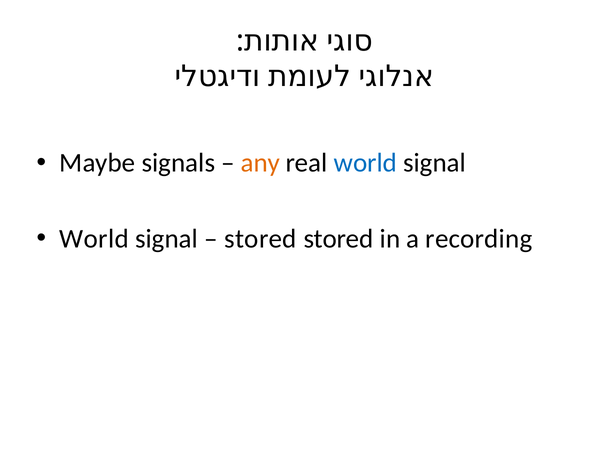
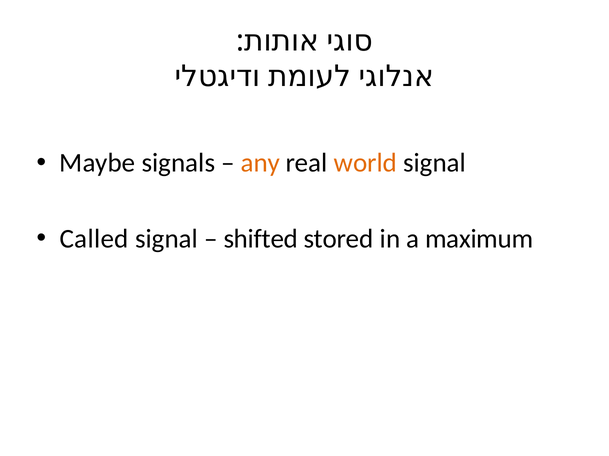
world at (365, 163) colour: blue -> orange
World at (94, 239): World -> Called
stored at (260, 239): stored -> shifted
recording: recording -> maximum
